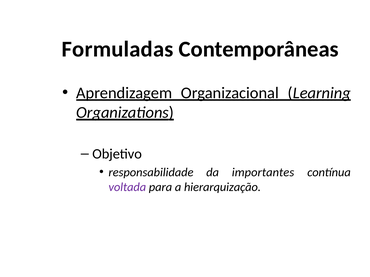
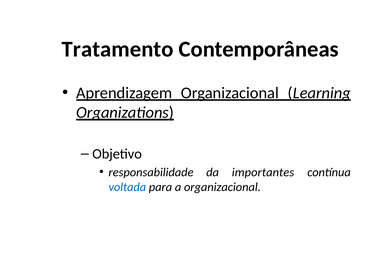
Formuladas: Formuladas -> Tratamento
voltada colour: purple -> blue
a hierarquização: hierarquização -> organizacional
